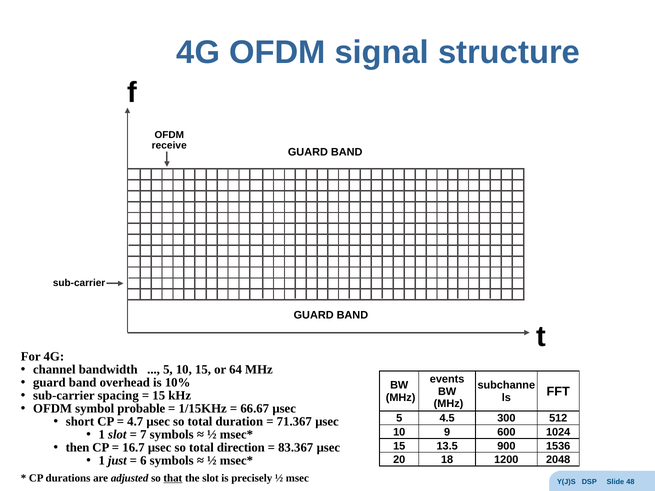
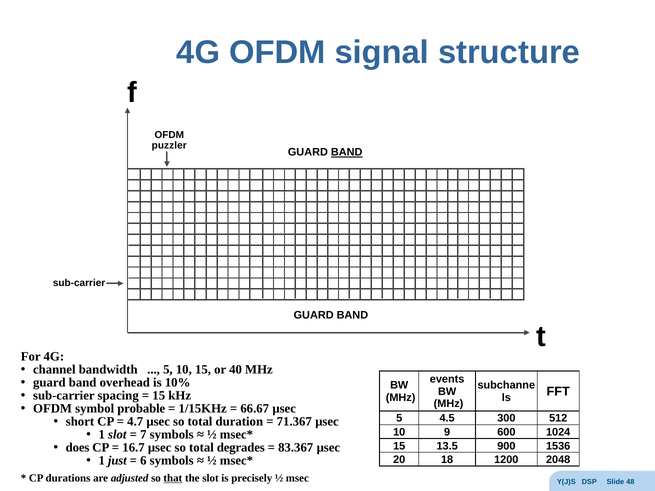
receive: receive -> puzzler
BAND at (347, 152) underline: none -> present
64: 64 -> 40
then: then -> does
direction: direction -> degrades
